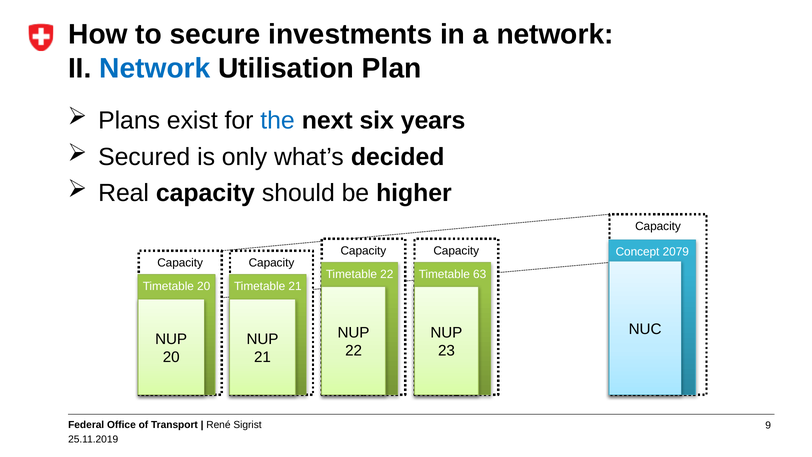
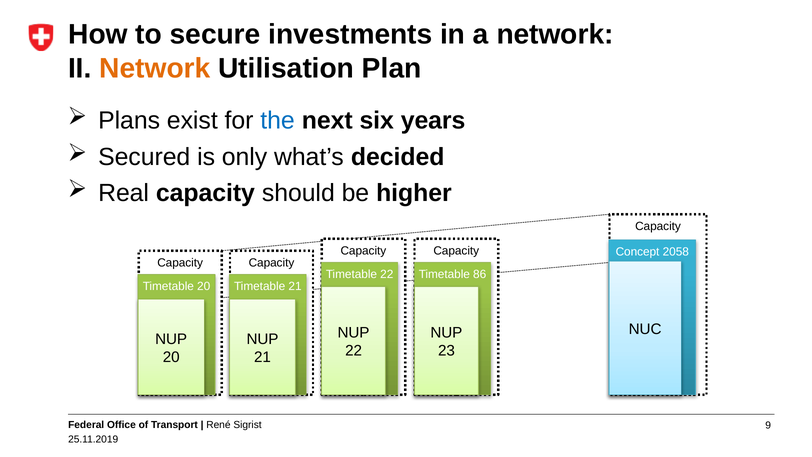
Network at (155, 68) colour: blue -> orange
2079: 2079 -> 2058
63: 63 -> 86
